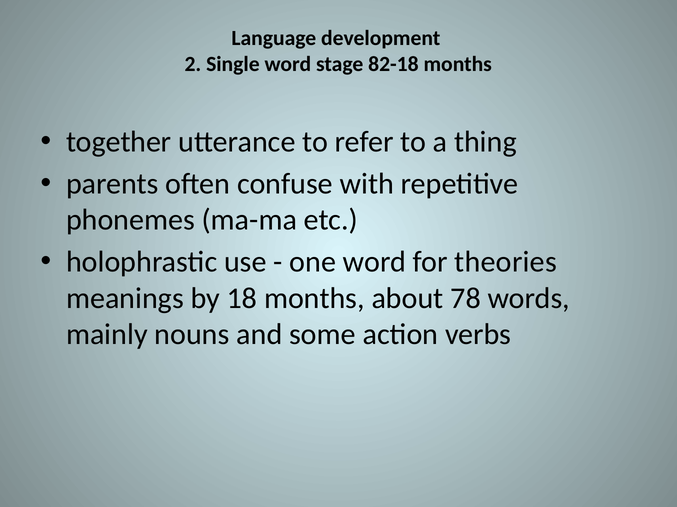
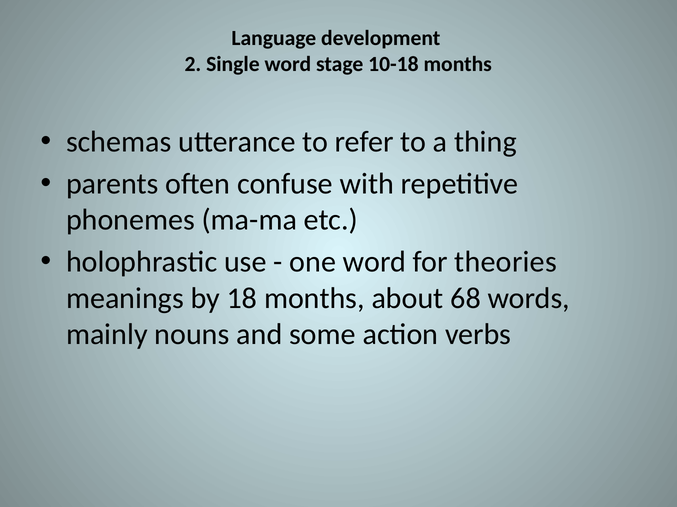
82-18: 82-18 -> 10-18
together: together -> schemas
78: 78 -> 68
